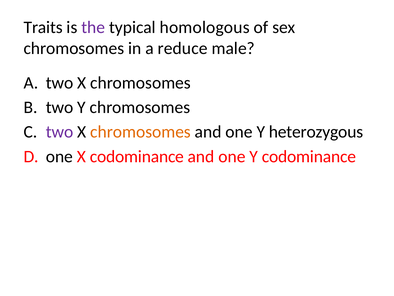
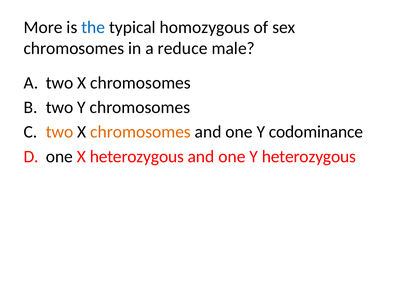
Traits: Traits -> More
the colour: purple -> blue
homologous: homologous -> homozygous
two at (60, 132) colour: purple -> orange
heterozygous: heterozygous -> codominance
X codominance: codominance -> heterozygous
Y codominance: codominance -> heterozygous
